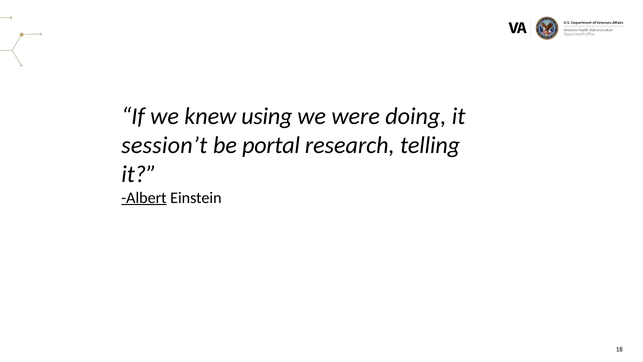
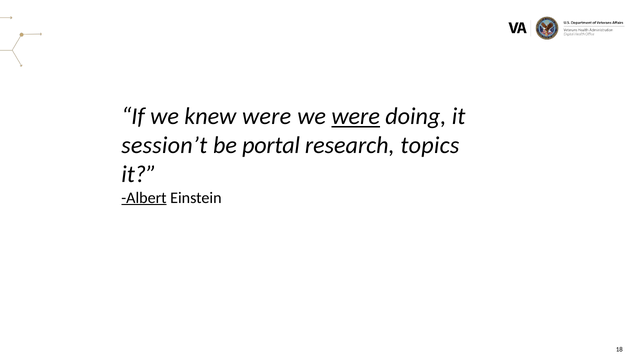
knew using: using -> were
were at (356, 116) underline: none -> present
telling: telling -> topics
